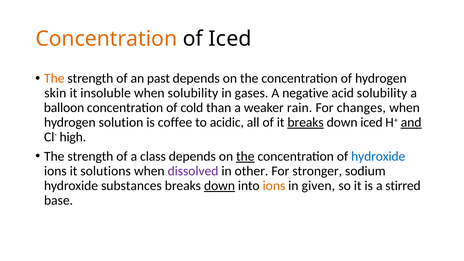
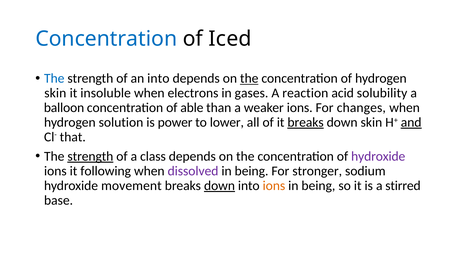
Concentration at (106, 39) colour: orange -> blue
The at (54, 78) colour: orange -> blue
an past: past -> into
the at (249, 78) underline: none -> present
when solubility: solubility -> electrons
negative: negative -> reaction
cold: cold -> able
weaker rain: rain -> ions
coffee: coffee -> power
acidic: acidic -> lower
down iced: iced -> skin
high: high -> that
strength at (90, 156) underline: none -> present
the at (245, 156) underline: present -> none
hydroxide at (378, 156) colour: blue -> purple
solutions: solutions -> following
other at (252, 171): other -> being
substances: substances -> movement
given at (318, 186): given -> being
